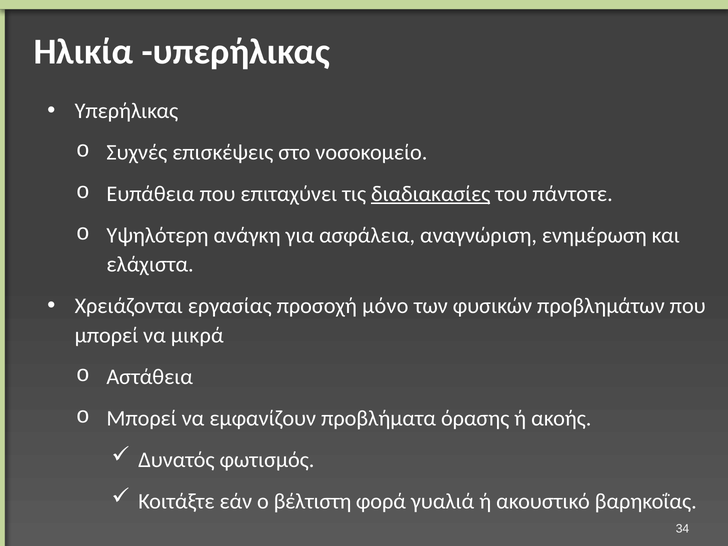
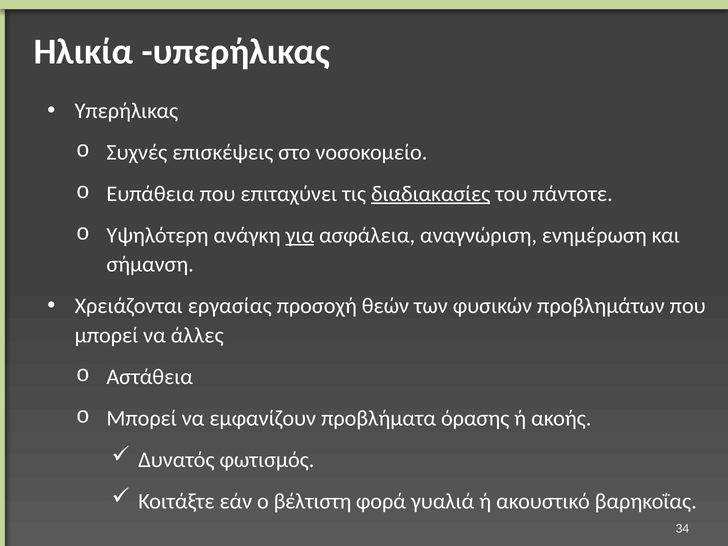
για underline: none -> present
ελάχιστα: ελάχιστα -> σήμανση
μόνο: μόνο -> θεών
μικρά: μικρά -> άλλες
